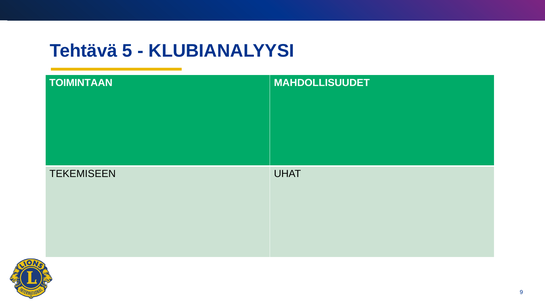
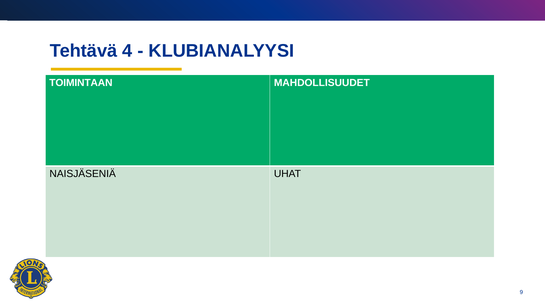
5: 5 -> 4
TEKEMISEEN: TEKEMISEEN -> NAISJÄSENIÄ
